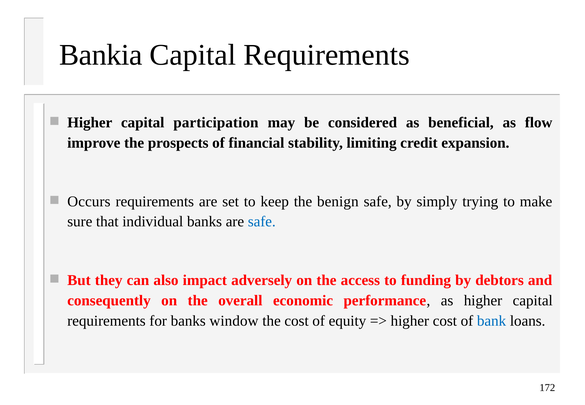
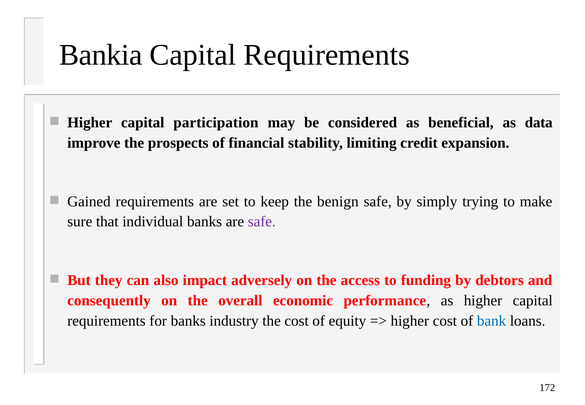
flow: flow -> data
Occurs: Occurs -> Gained
safe at (262, 222) colour: blue -> purple
window: window -> industry
